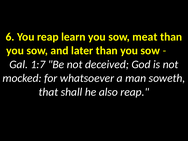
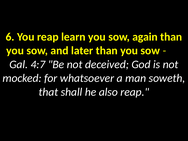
meat: meat -> again
1:7: 1:7 -> 4:7
